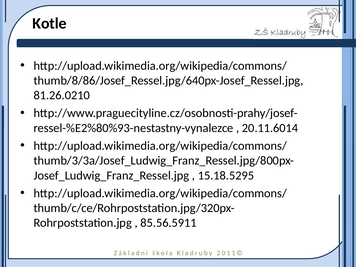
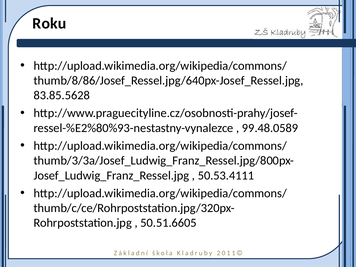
Kotle: Kotle -> Roku
81.26.0210: 81.26.0210 -> 83.85.5628
20.11.6014: 20.11.6014 -> 99.48.0589
15.18.5295: 15.18.5295 -> 50.53.4111
85.56.5911: 85.56.5911 -> 50.51.6605
